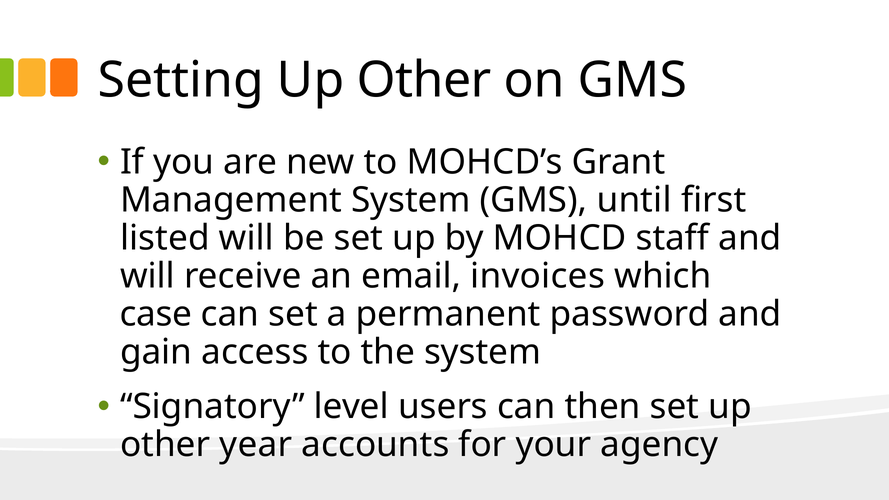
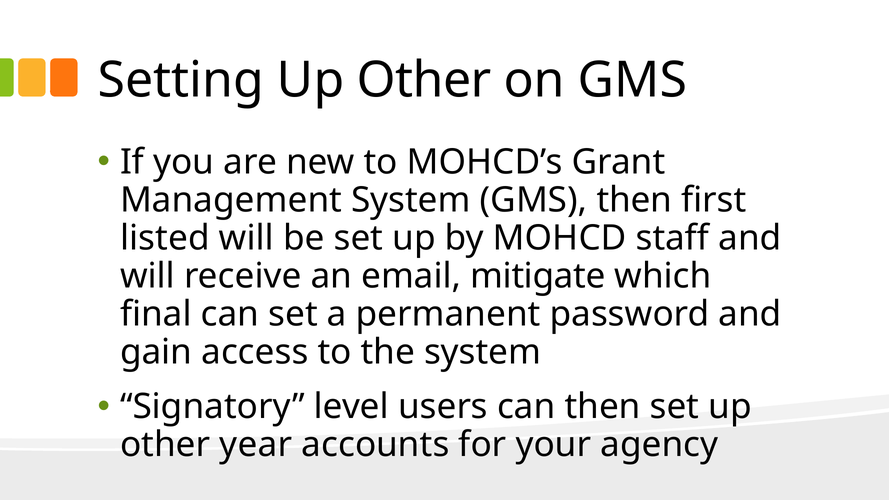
GMS until: until -> then
invoices: invoices -> mitigate
case: case -> final
